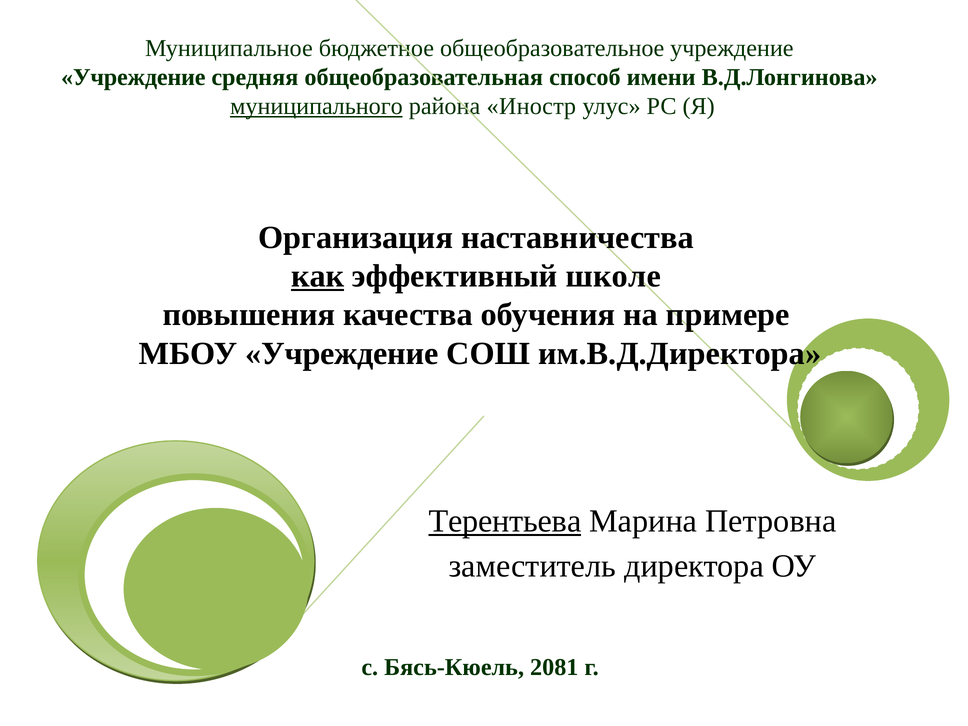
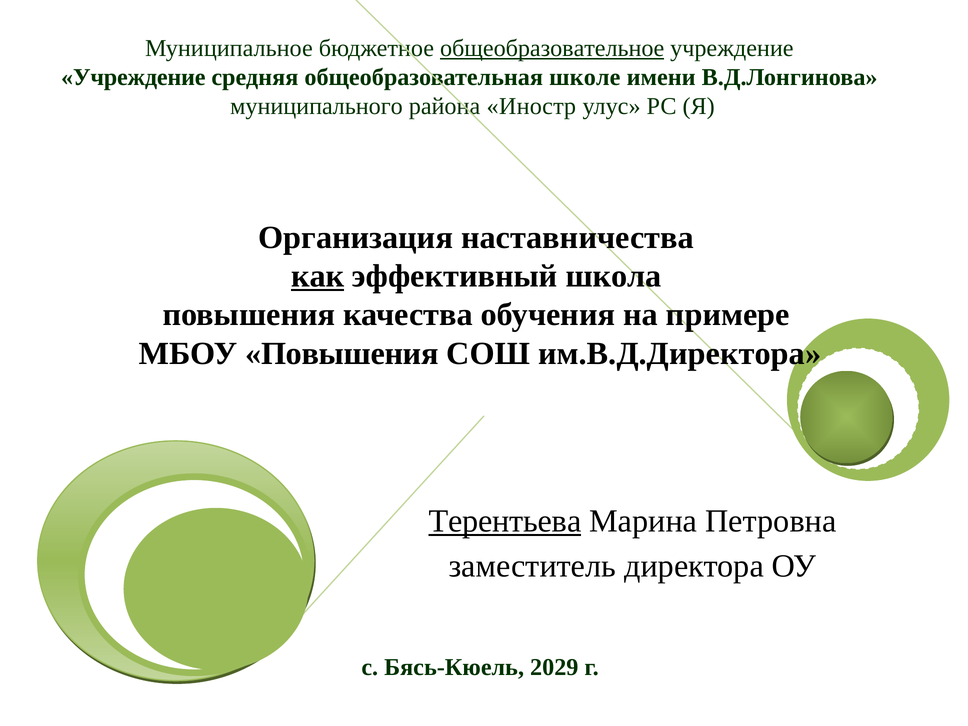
общеобразовательное underline: none -> present
способ: способ -> школе
муниципального underline: present -> none
школе: школе -> школа
МБОУ Учреждение: Учреждение -> Повышения
2081: 2081 -> 2029
